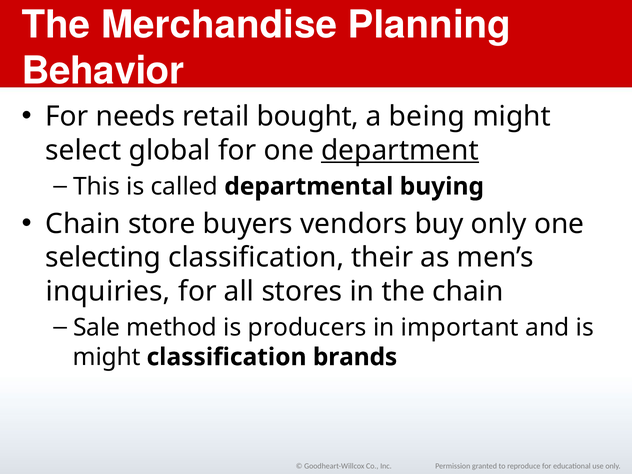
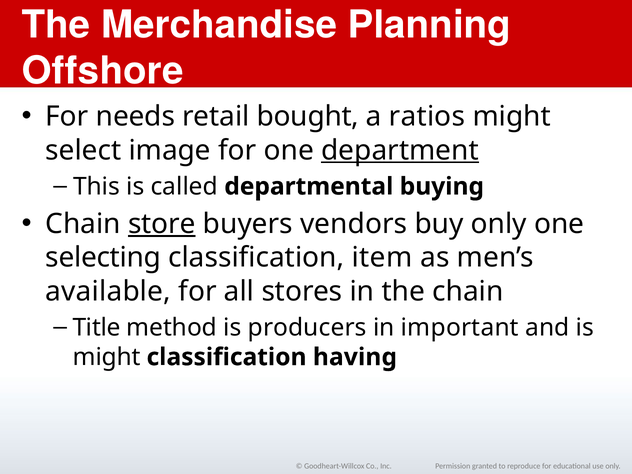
Behavior: Behavior -> Offshore
being: being -> ratios
global: global -> image
store underline: none -> present
their: their -> item
inquiries: inquiries -> available
Sale: Sale -> Title
brands: brands -> having
